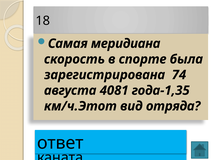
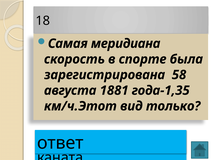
74: 74 -> 58
4081: 4081 -> 1881
отряда: отряда -> только
